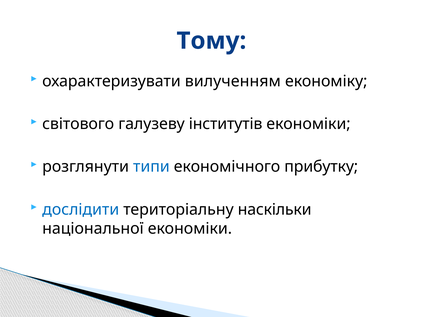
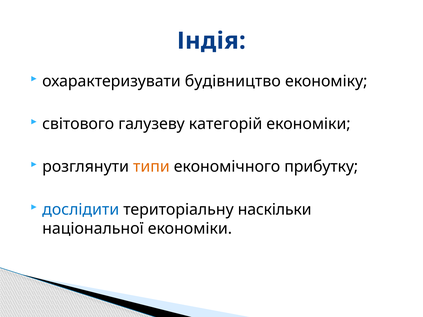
Тому: Тому -> Індія
вилученням: вилученням -> будівництво
інститутів: інститутів -> категорій
типи colour: blue -> orange
